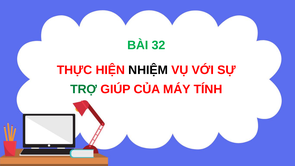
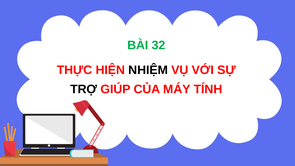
TRỢ colour: green -> black
